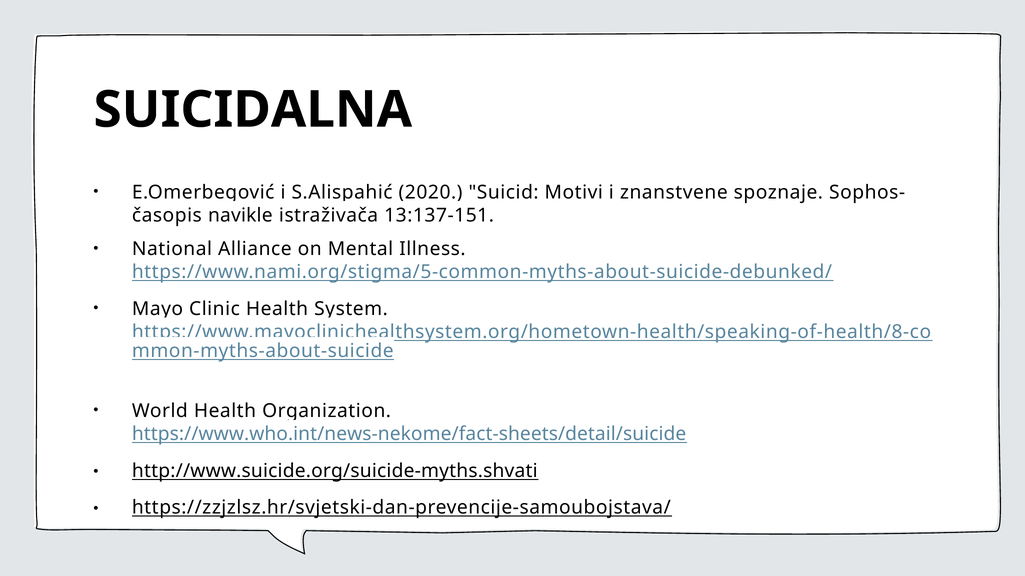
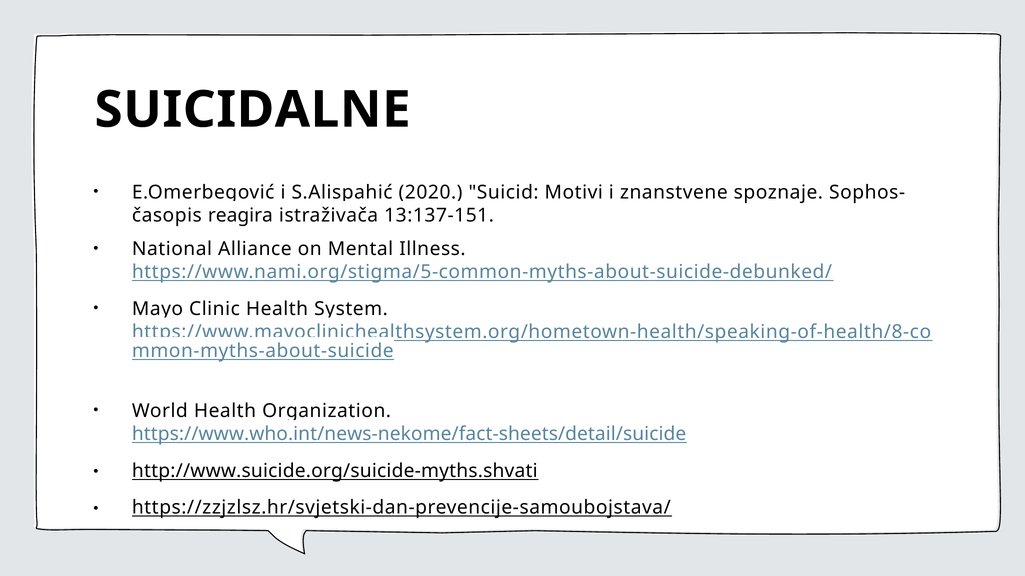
SUICIDALNA: SUICIDALNA -> SUICIDALNE
navikle: navikle -> reagira
